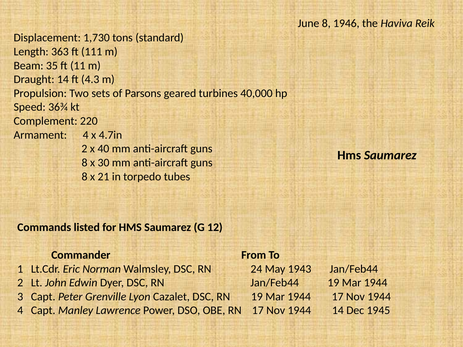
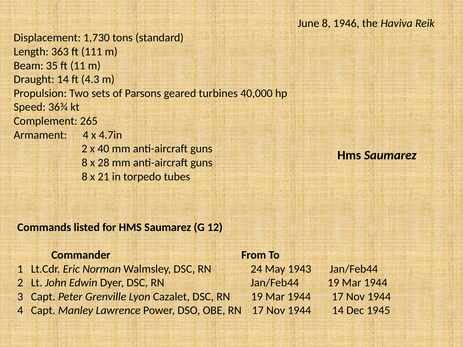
220: 220 -> 265
30: 30 -> 28
